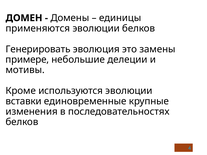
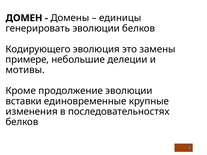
применяются: применяются -> генерировать
Генерировать: Генерировать -> Кодирующего
используются: используются -> продолжение
